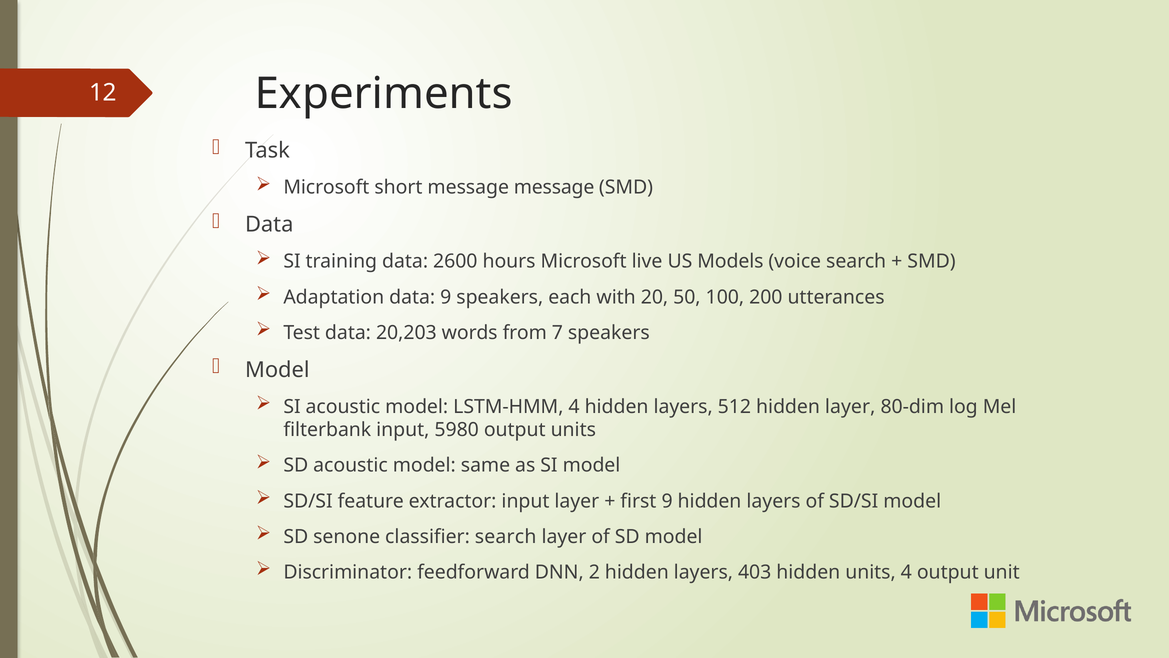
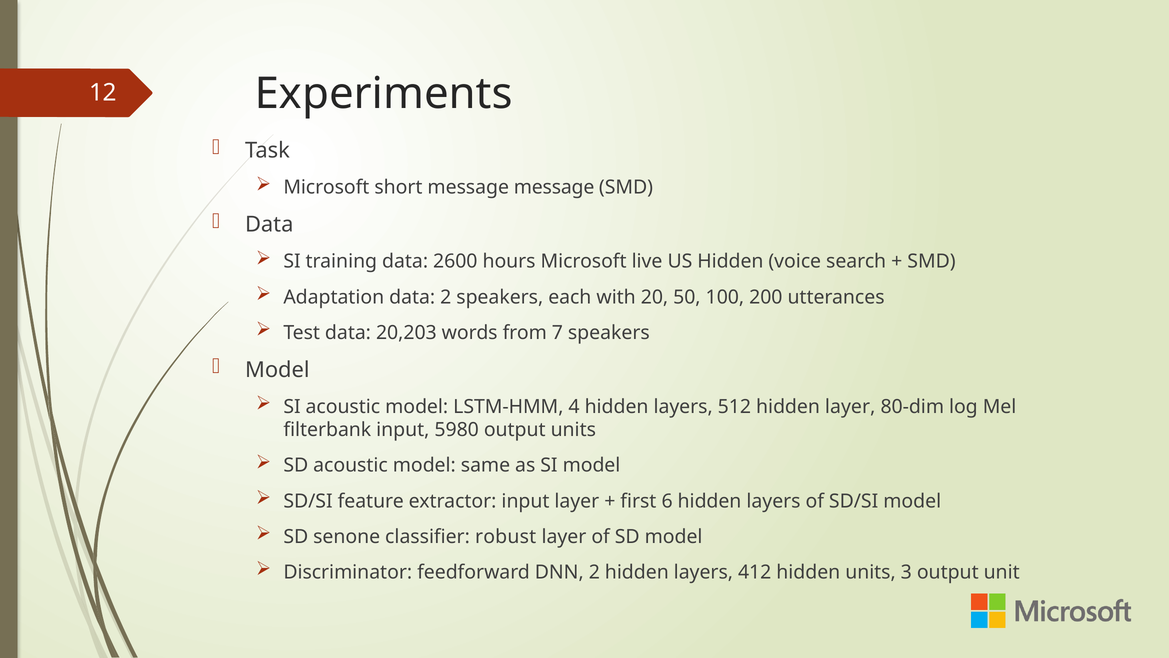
US Models: Models -> Hidden
data 9: 9 -> 2
first 9: 9 -> 6
classifier search: search -> robust
403: 403 -> 412
units 4: 4 -> 3
